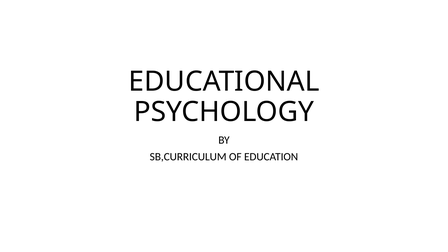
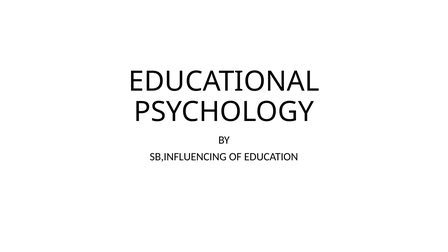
SB,CURRICULUM: SB,CURRICULUM -> SB,INFLUENCING
